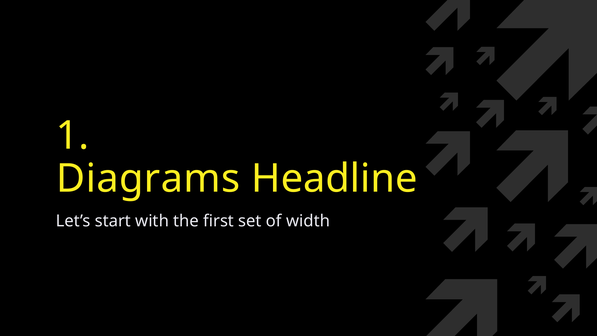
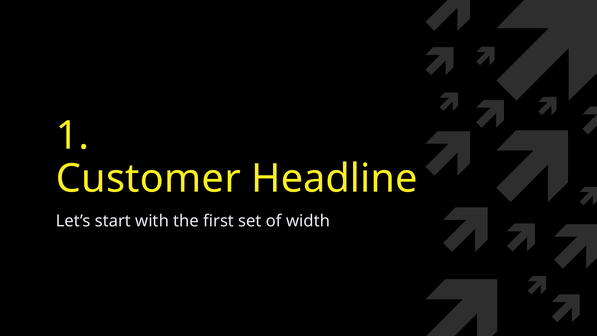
Diagrams: Diagrams -> Customer
